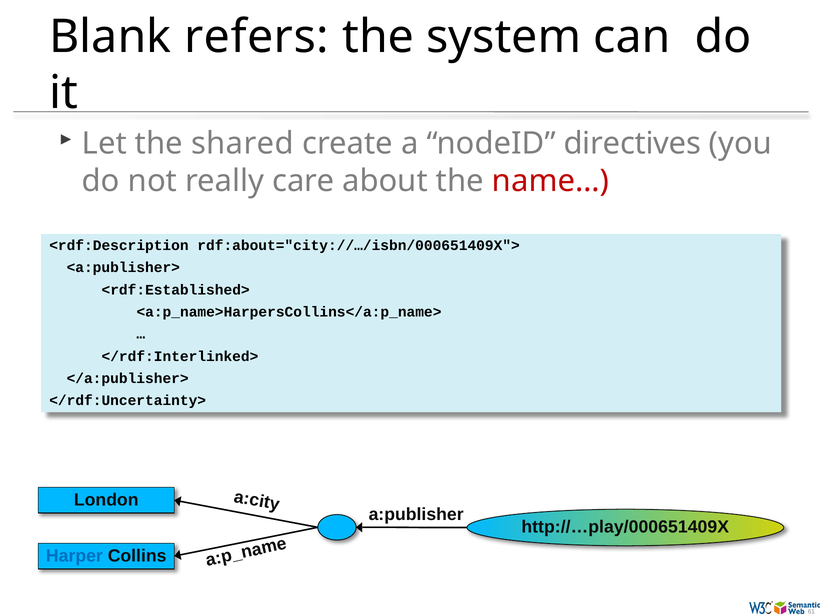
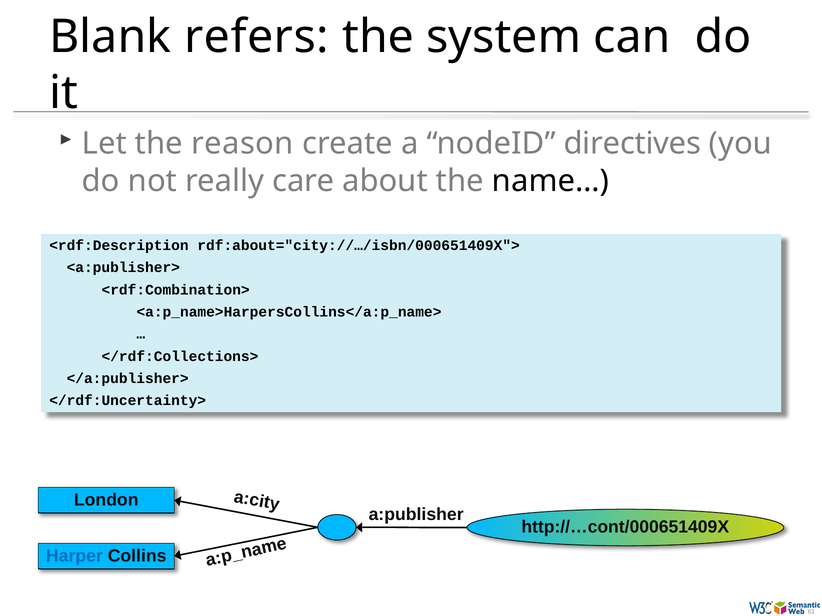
shared: shared -> reason
name… colour: red -> black
<rdf:Established>: <rdf:Established> -> <rdf:Combination>
</rdf:Interlinked>: </rdf:Interlinked> -> </rdf:Collections>
http://…play/000651409X: http://…play/000651409X -> http://…cont/000651409X
